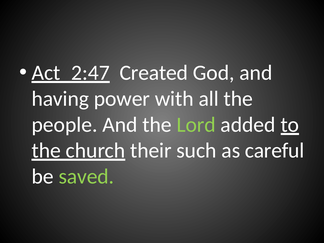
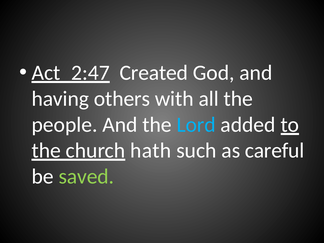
power: power -> others
Lord colour: light green -> light blue
their: their -> hath
